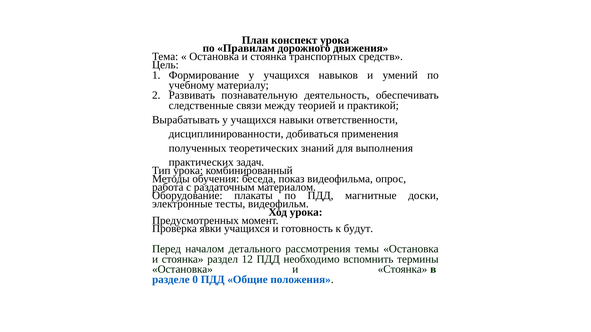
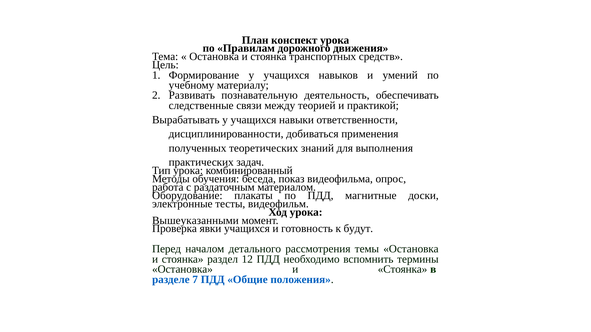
Предусмотренных: Предусмотренных -> Вышеуказанными
0: 0 -> 7
